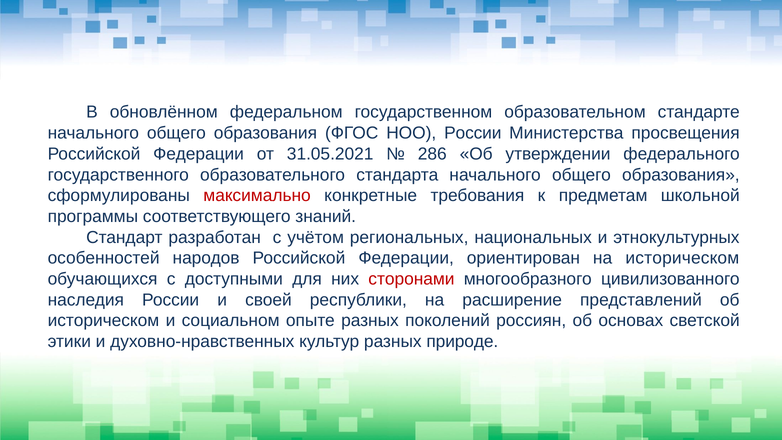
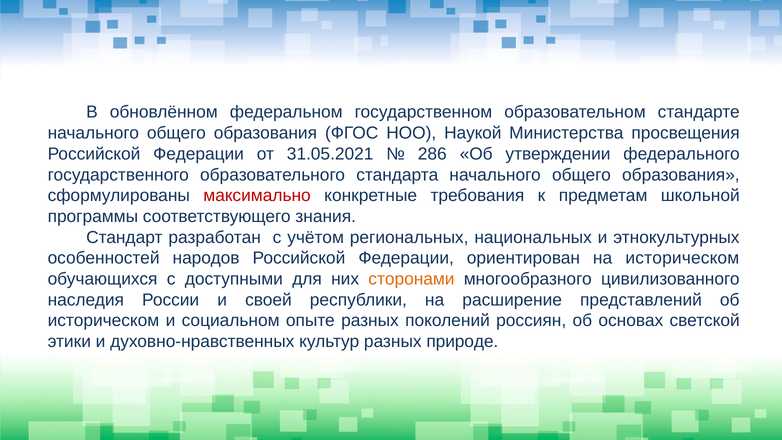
НОО России: России -> Наукой
знаний: знаний -> знания
сторонами colour: red -> orange
